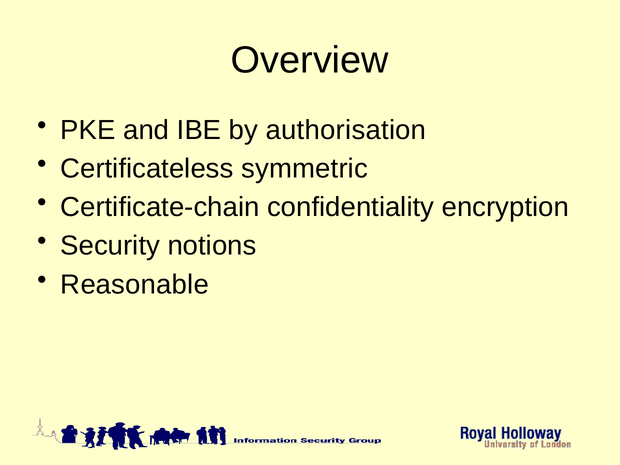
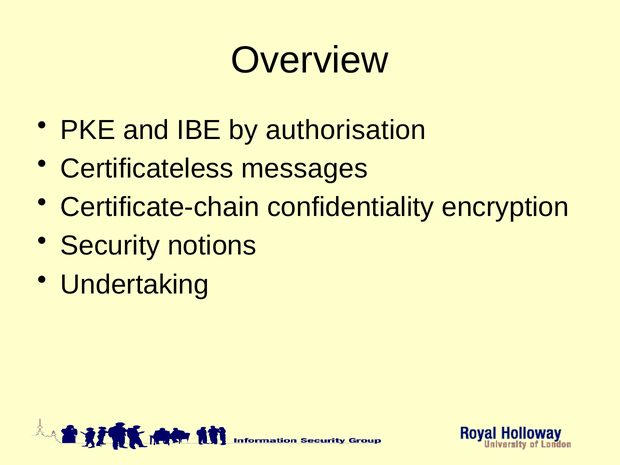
symmetric: symmetric -> messages
Reasonable: Reasonable -> Undertaking
